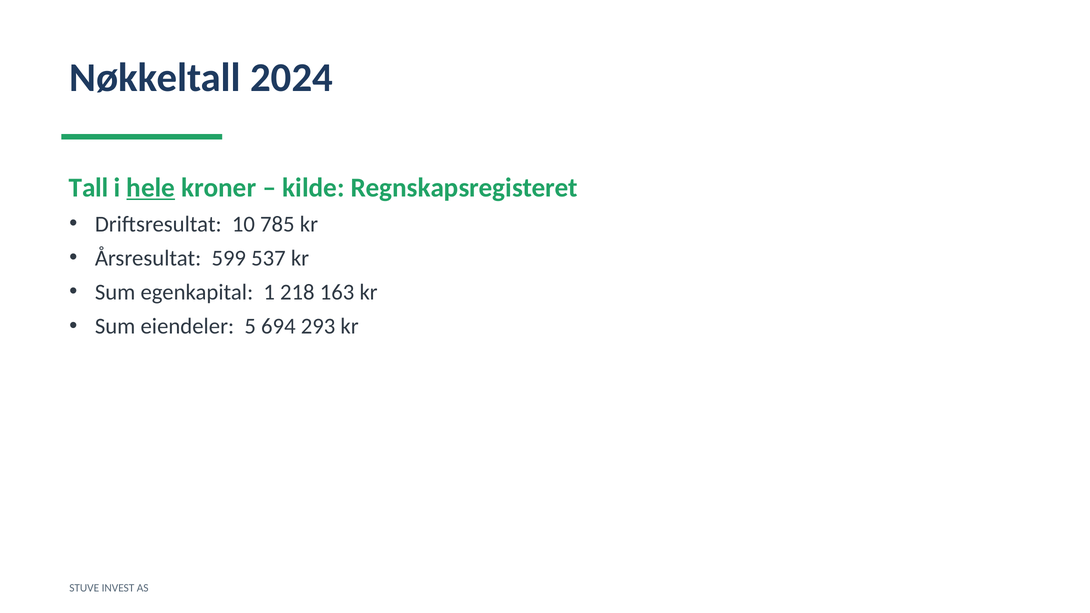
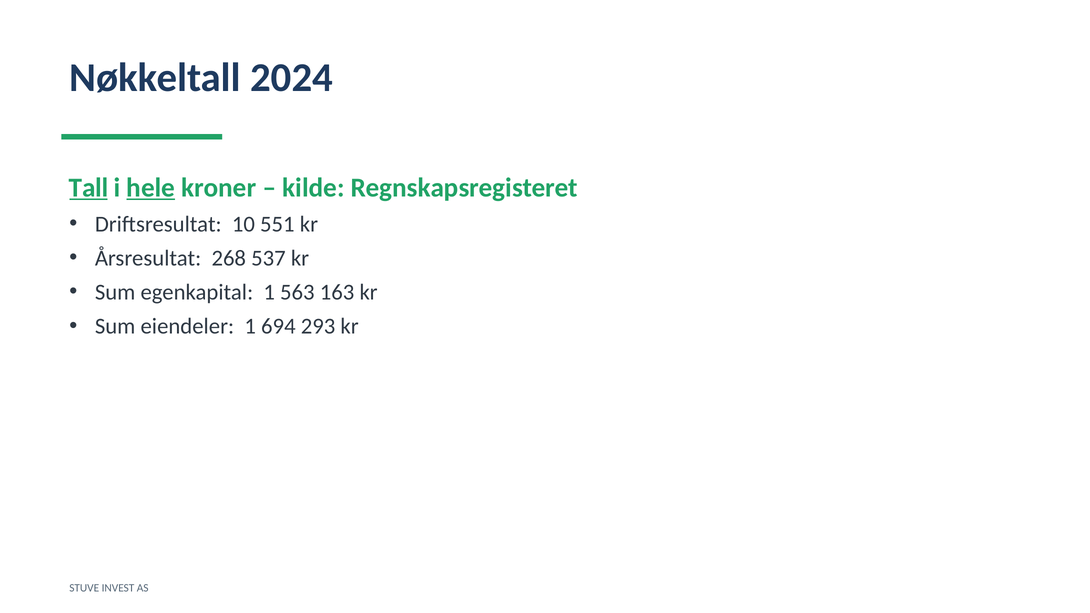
Tall underline: none -> present
785: 785 -> 551
599: 599 -> 268
218: 218 -> 563
eiendeler 5: 5 -> 1
